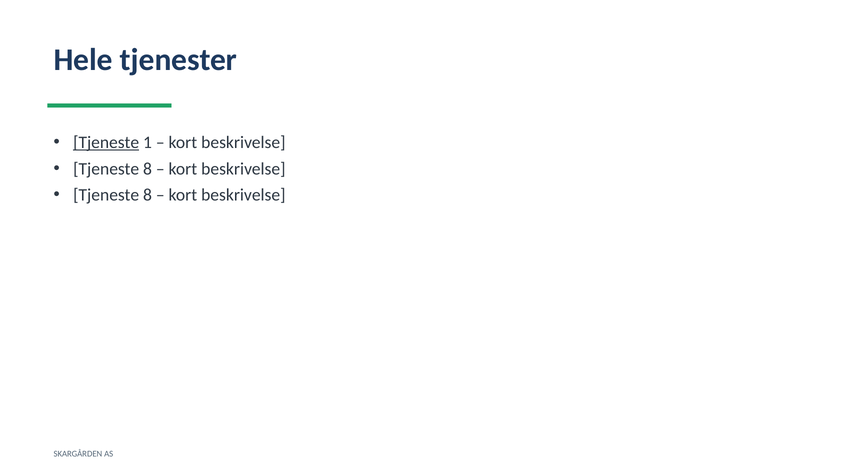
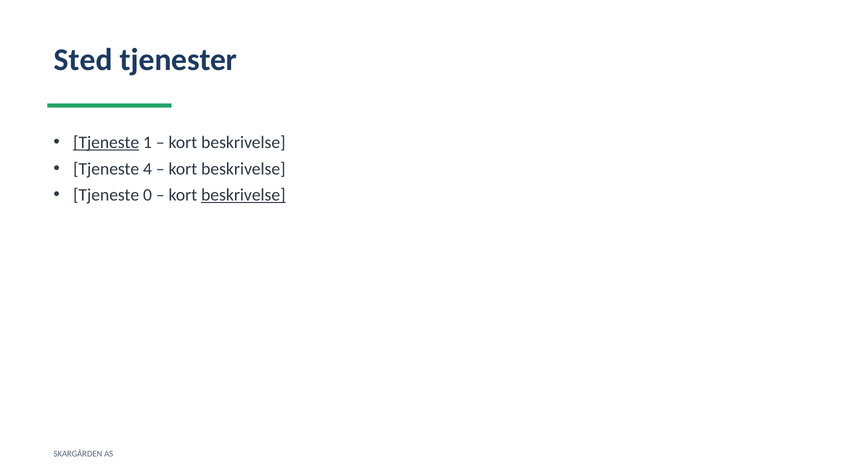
Hele: Hele -> Sted
8 at (147, 169): 8 -> 4
8 at (147, 195): 8 -> 0
beskrivelse at (243, 195) underline: none -> present
